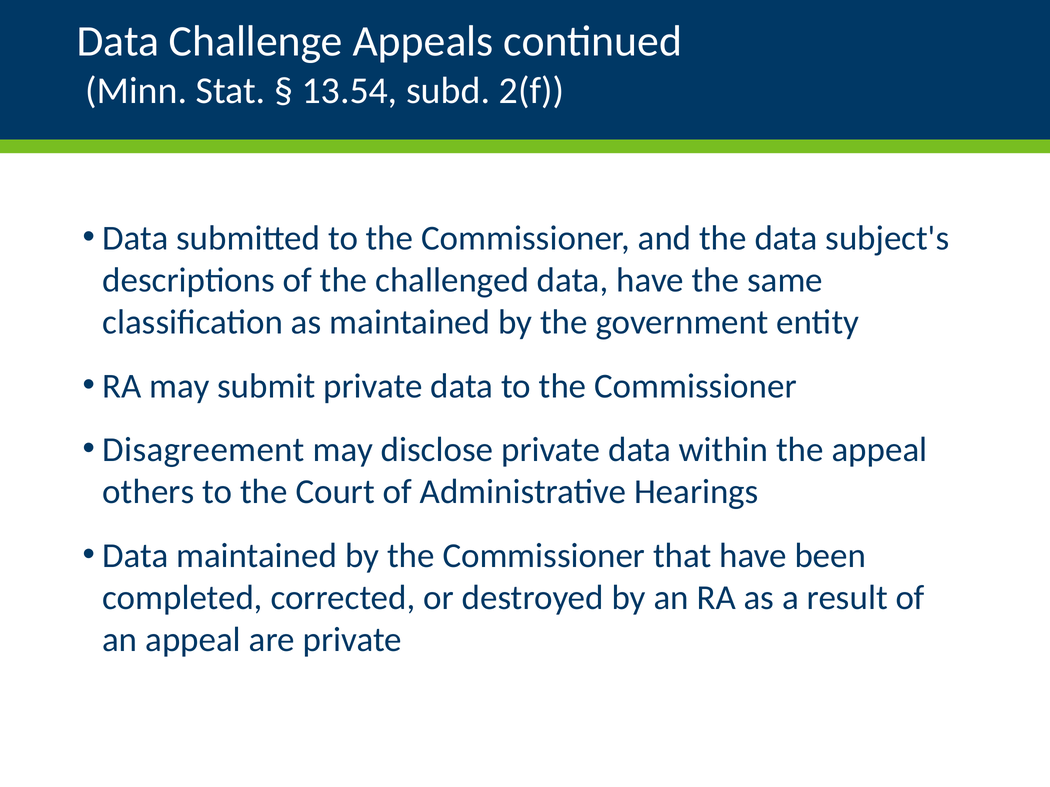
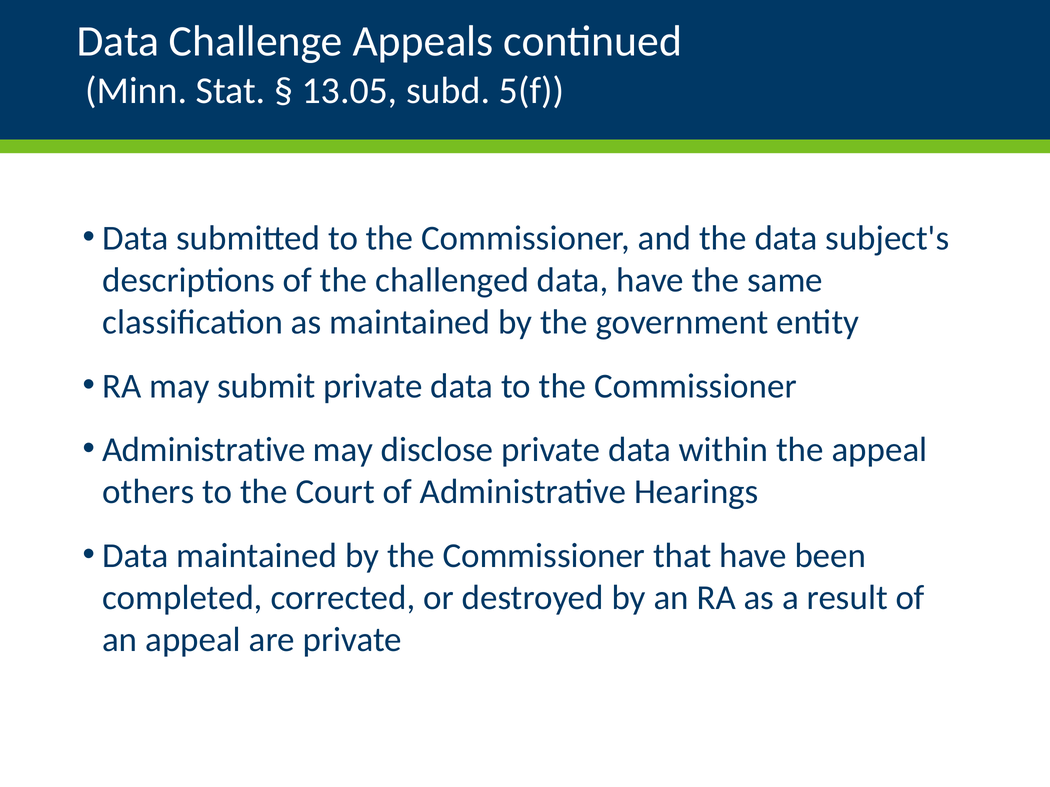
13.54: 13.54 -> 13.05
2(f: 2(f -> 5(f
Disagreement at (204, 450): Disagreement -> Administrative
